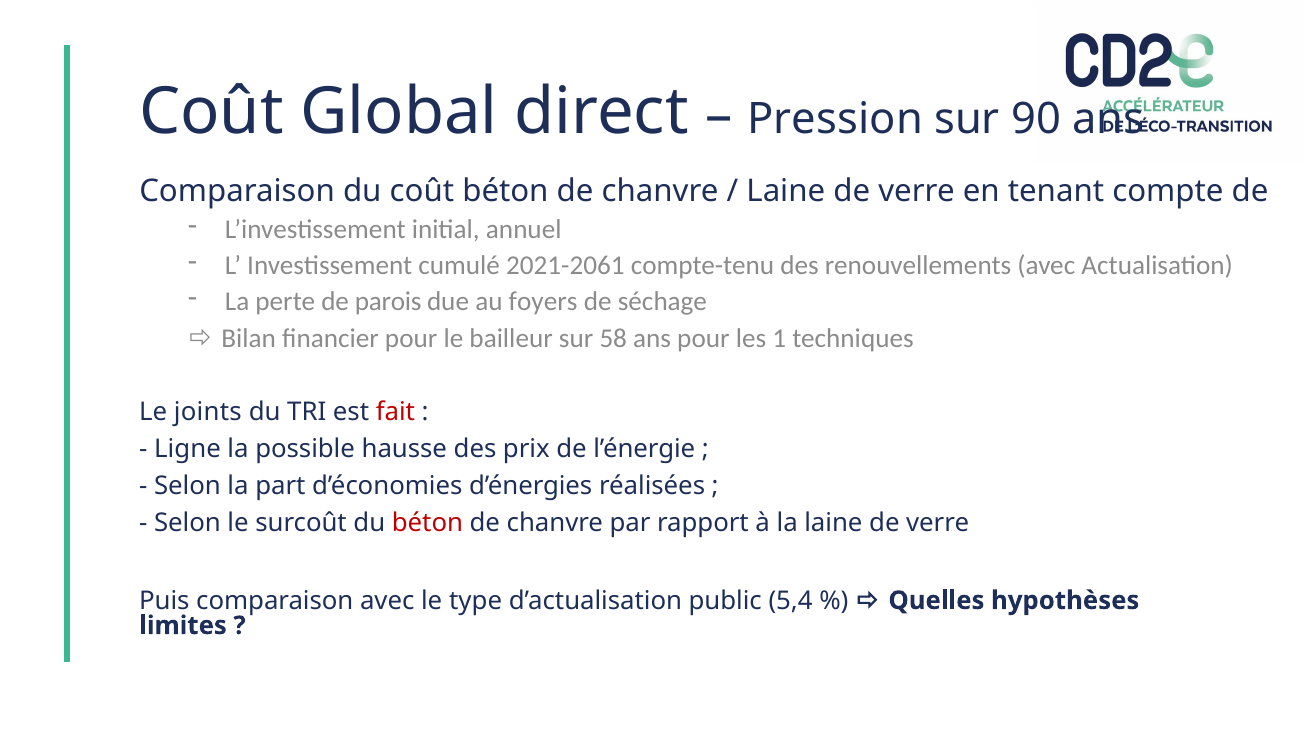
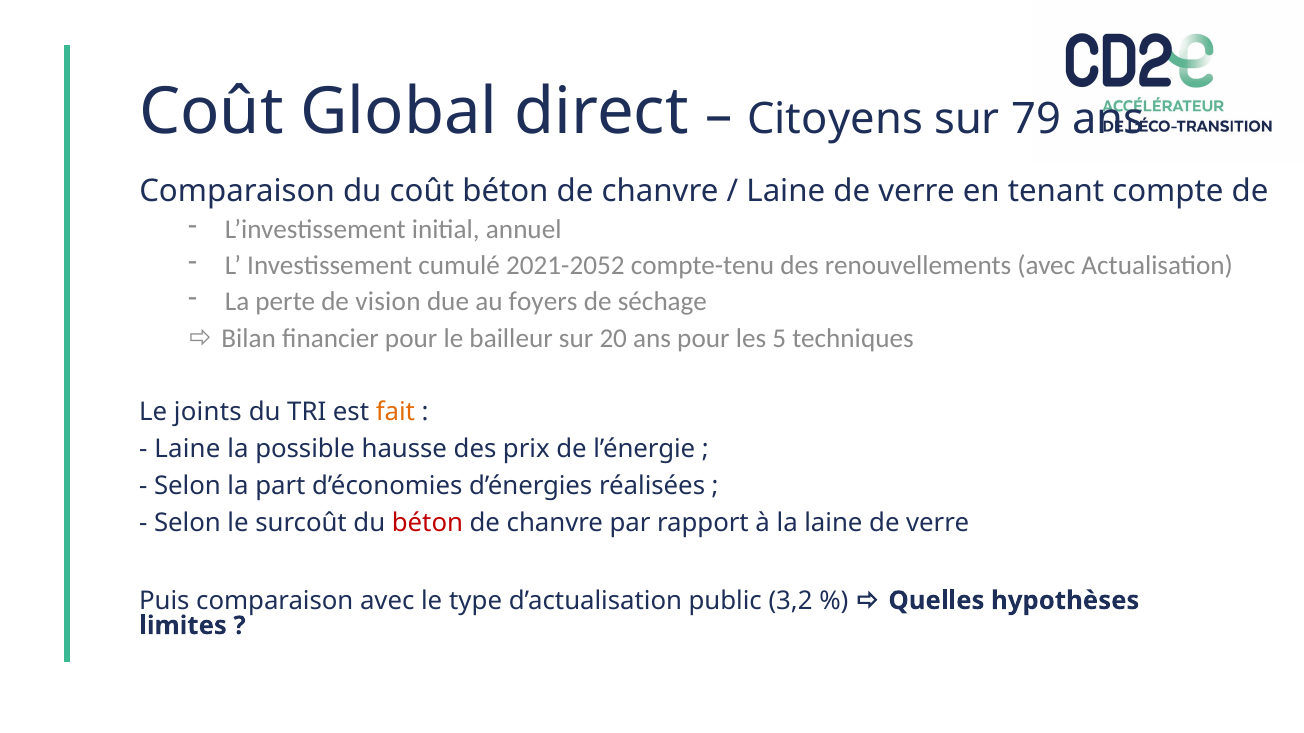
Pression: Pression -> Citoyens
90: 90 -> 79
2021-2061: 2021-2061 -> 2021-2052
parois: parois -> vision
58: 58 -> 20
1: 1 -> 5
fait colour: red -> orange
Ligne at (187, 449): Ligne -> Laine
5,4: 5,4 -> 3,2
